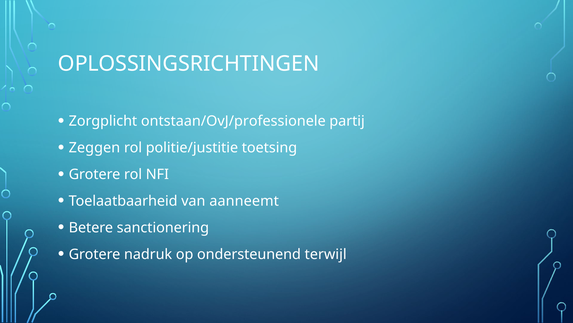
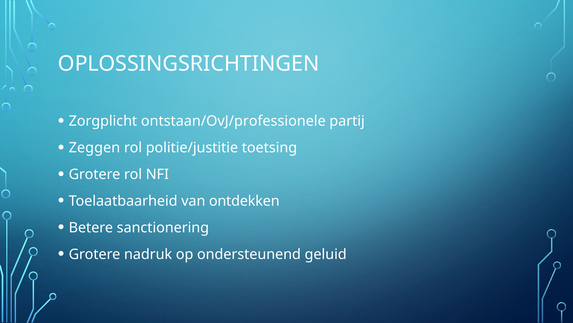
aanneemt: aanneemt -> ontdekken
terwijl: terwijl -> geluid
